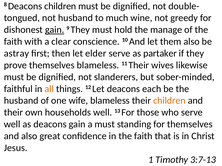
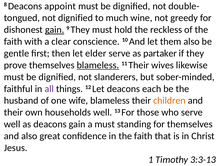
Deacons children: children -> appoint
not husband: husband -> dignified
manage: manage -> reckless
astray: astray -> gentle
blameless at (98, 65) underline: none -> present
all colour: orange -> purple
3:7-13: 3:7-13 -> 3:3-13
